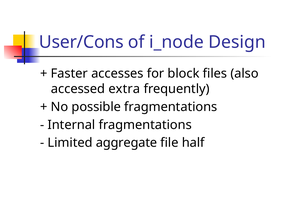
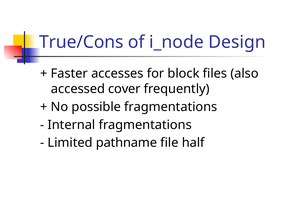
User/Cons: User/Cons -> True/Cons
extra: extra -> cover
aggregate: aggregate -> pathname
